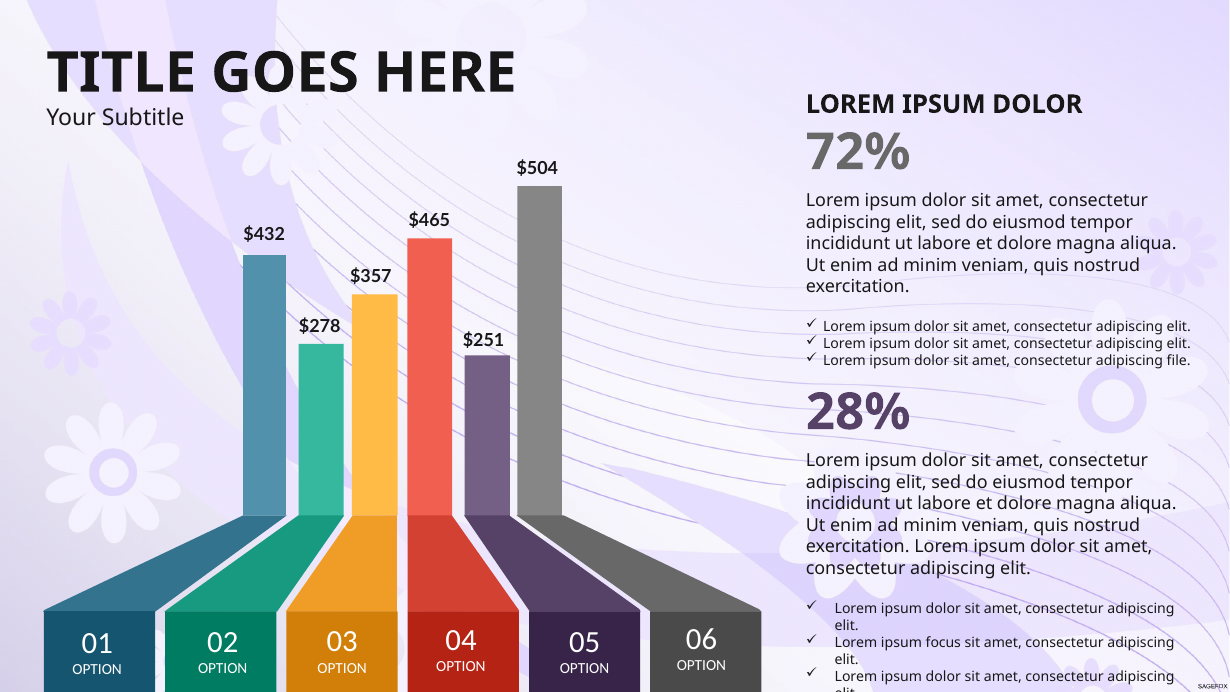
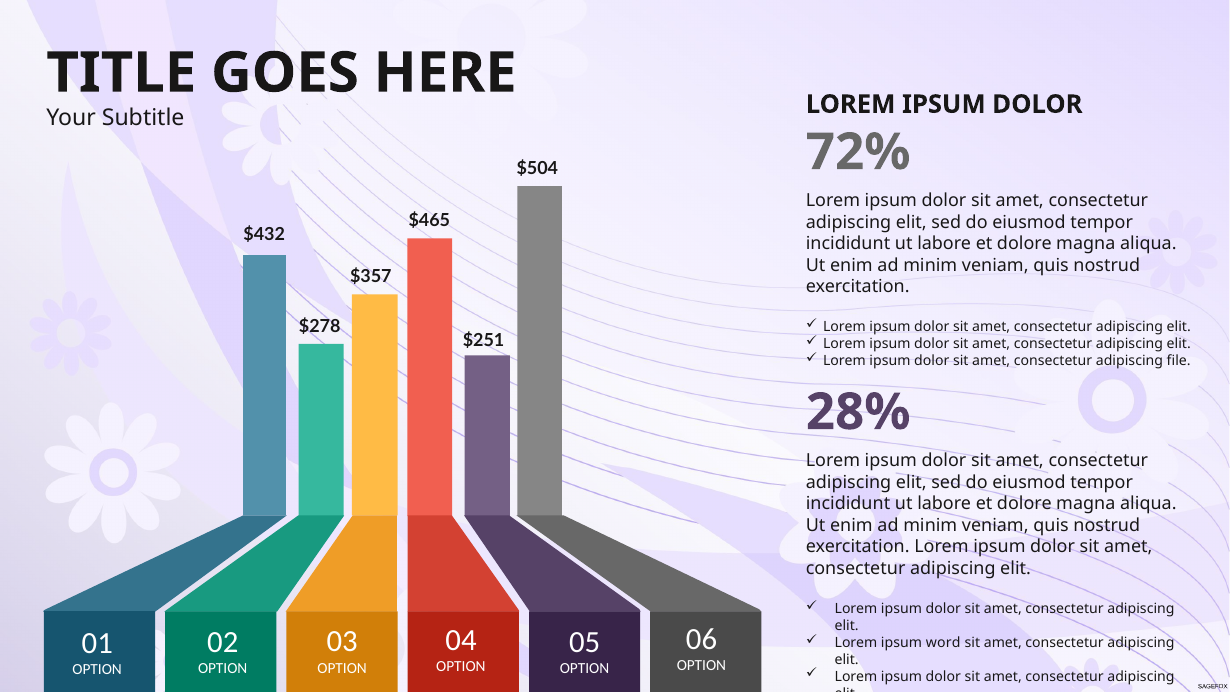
focus: focus -> word
